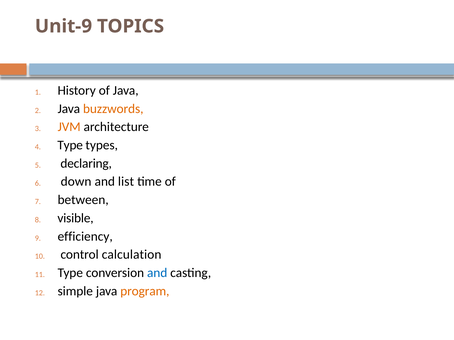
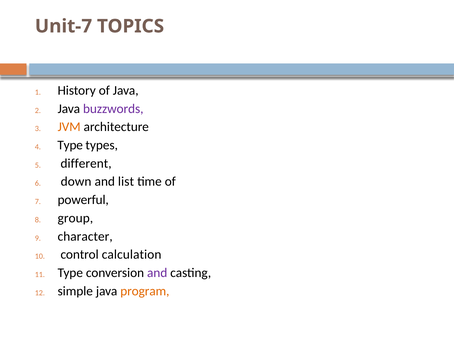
Unit-9: Unit-9 -> Unit-7
buzzwords colour: orange -> purple
declaring: declaring -> different
between: between -> powerful
visible: visible -> group
efficiency: efficiency -> character
and at (157, 273) colour: blue -> purple
